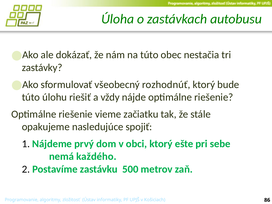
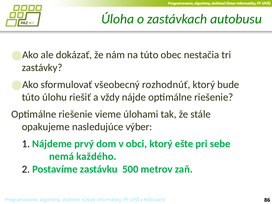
začiatku: začiatku -> úlohami
spojiť: spojiť -> výber
